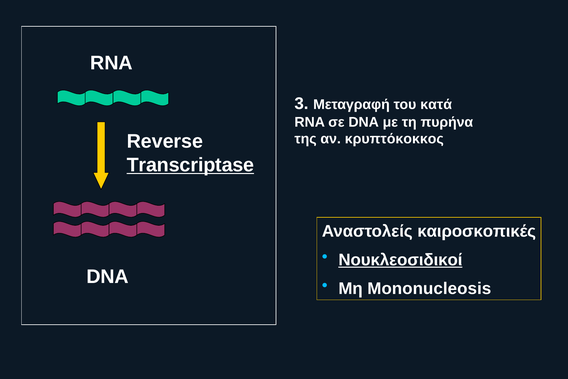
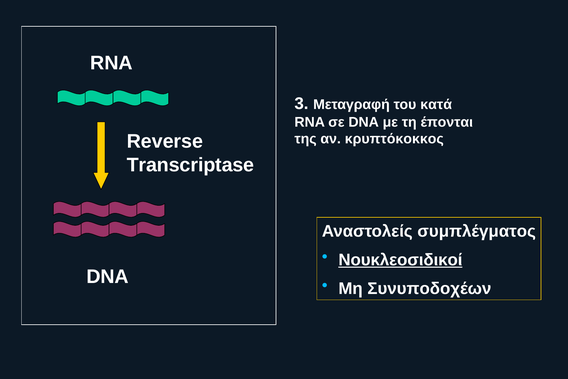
πυρήνα: πυρήνα -> έπονται
Transcriptase underline: present -> none
καιροσκοπικές: καιροσκοπικές -> συμπλέγματος
Mononucleosis: Mononucleosis -> Συνυποδοχέων
